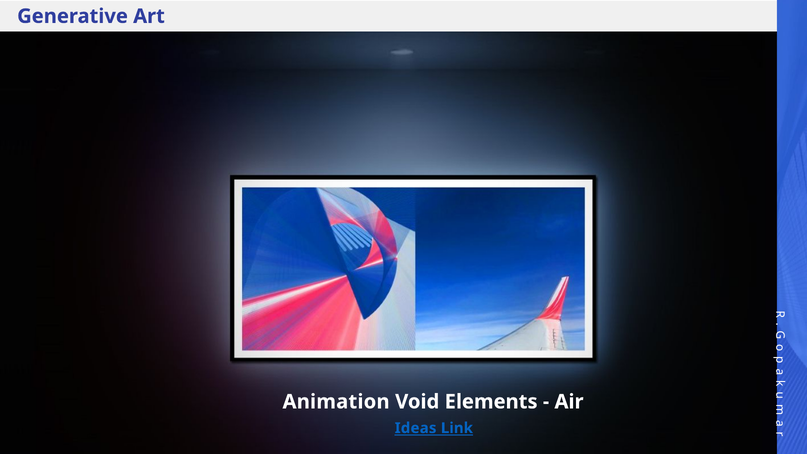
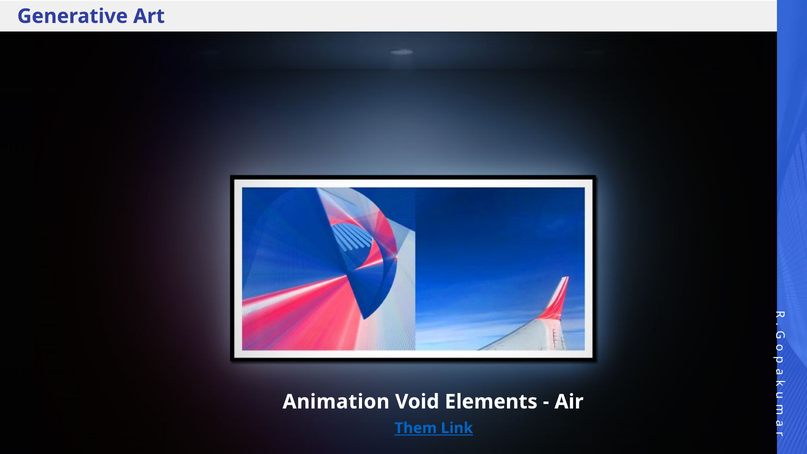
Ideas: Ideas -> Them
